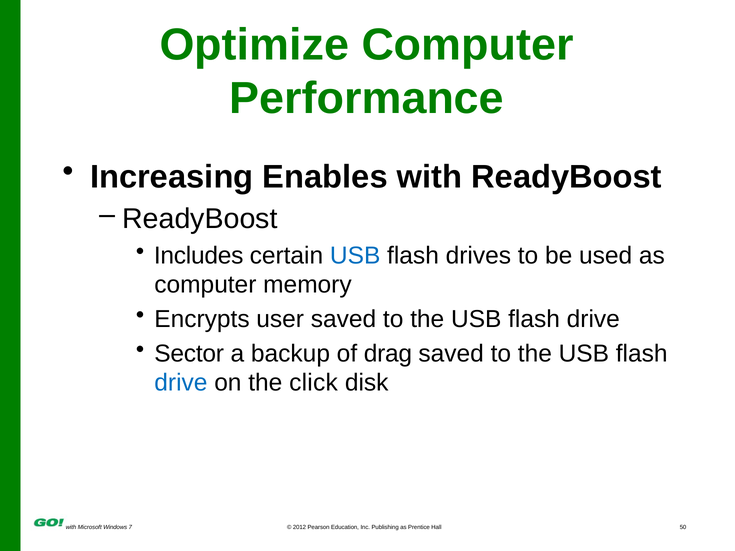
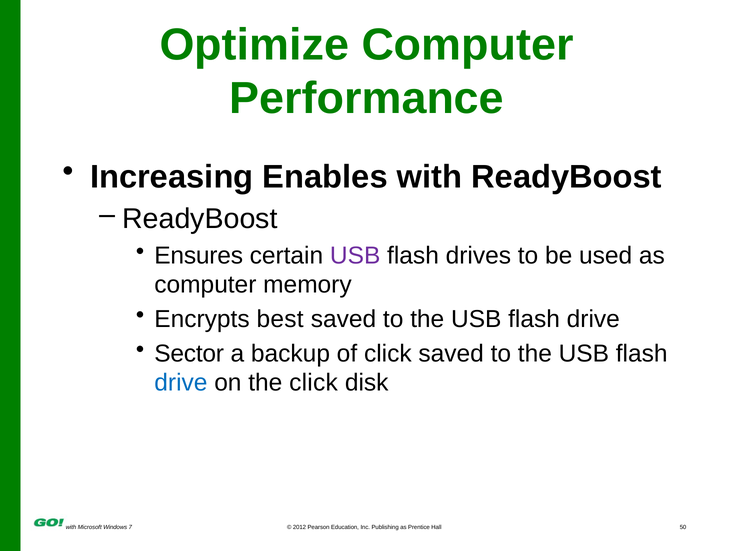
Includes: Includes -> Ensures
USB at (355, 256) colour: blue -> purple
user: user -> best
of drag: drag -> click
